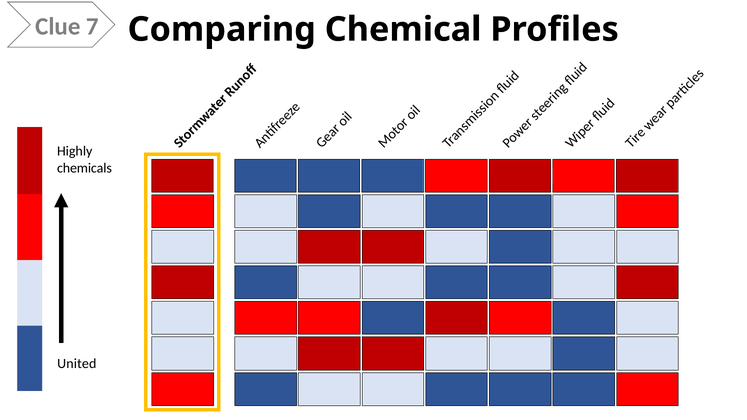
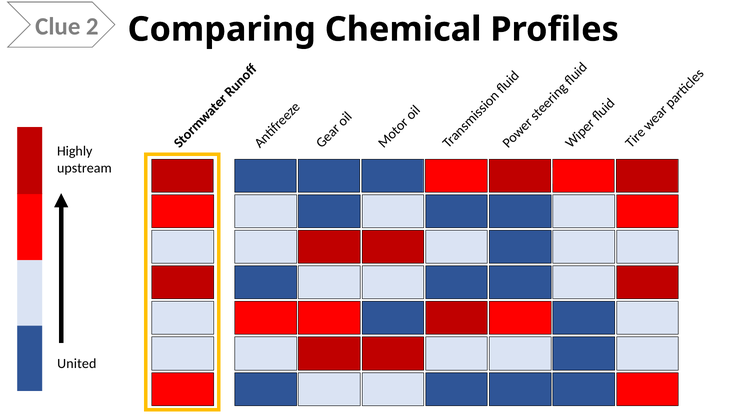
7: 7 -> 2
chemicals: chemicals -> upstream
